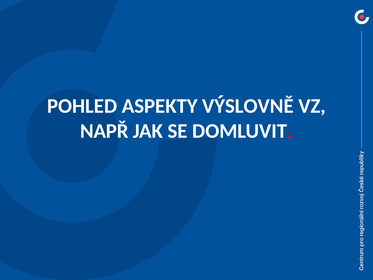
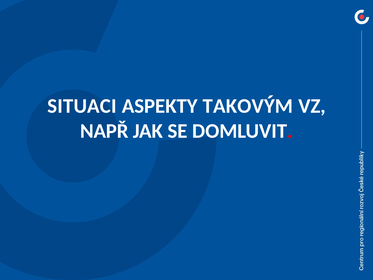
POHLED: POHLED -> SITUACI
VÝSLOVNĚ: VÝSLOVNĚ -> TAKOVÝM
